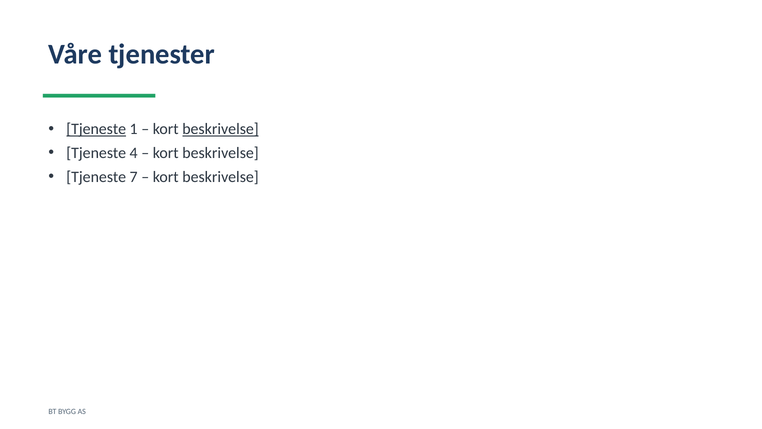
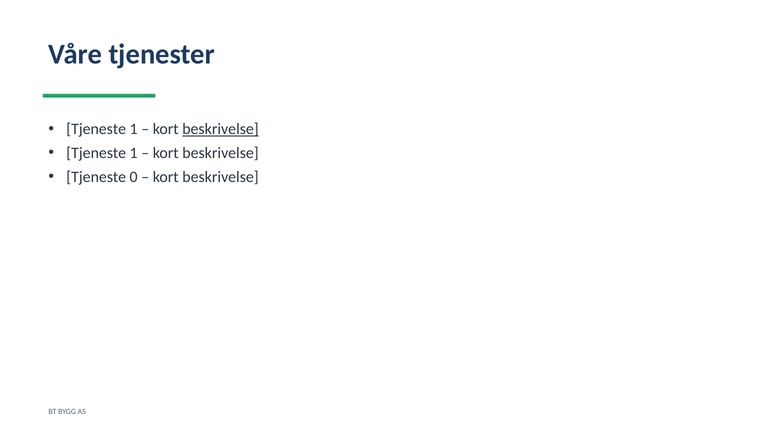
Tjeneste at (96, 129) underline: present -> none
4 at (134, 153): 4 -> 1
7: 7 -> 0
